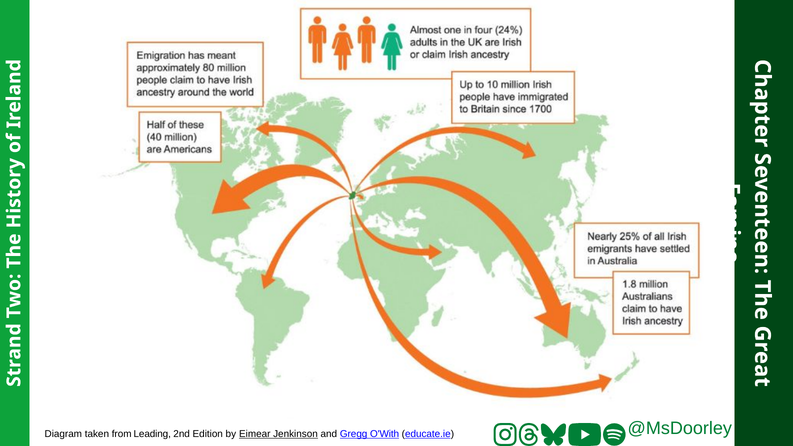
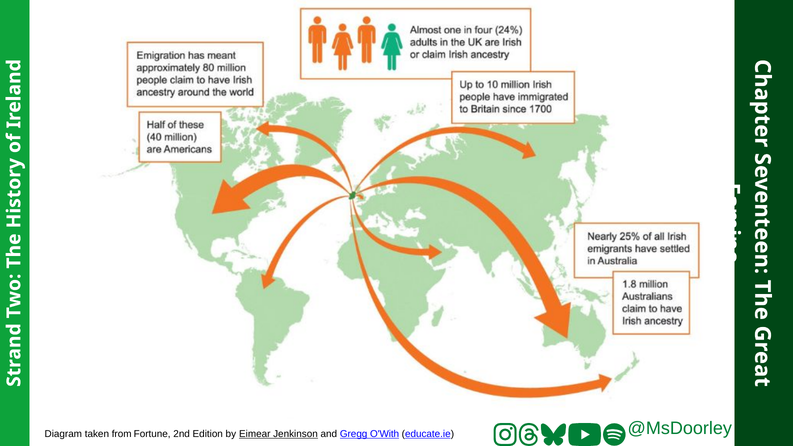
Leading: Leading -> Fortune
